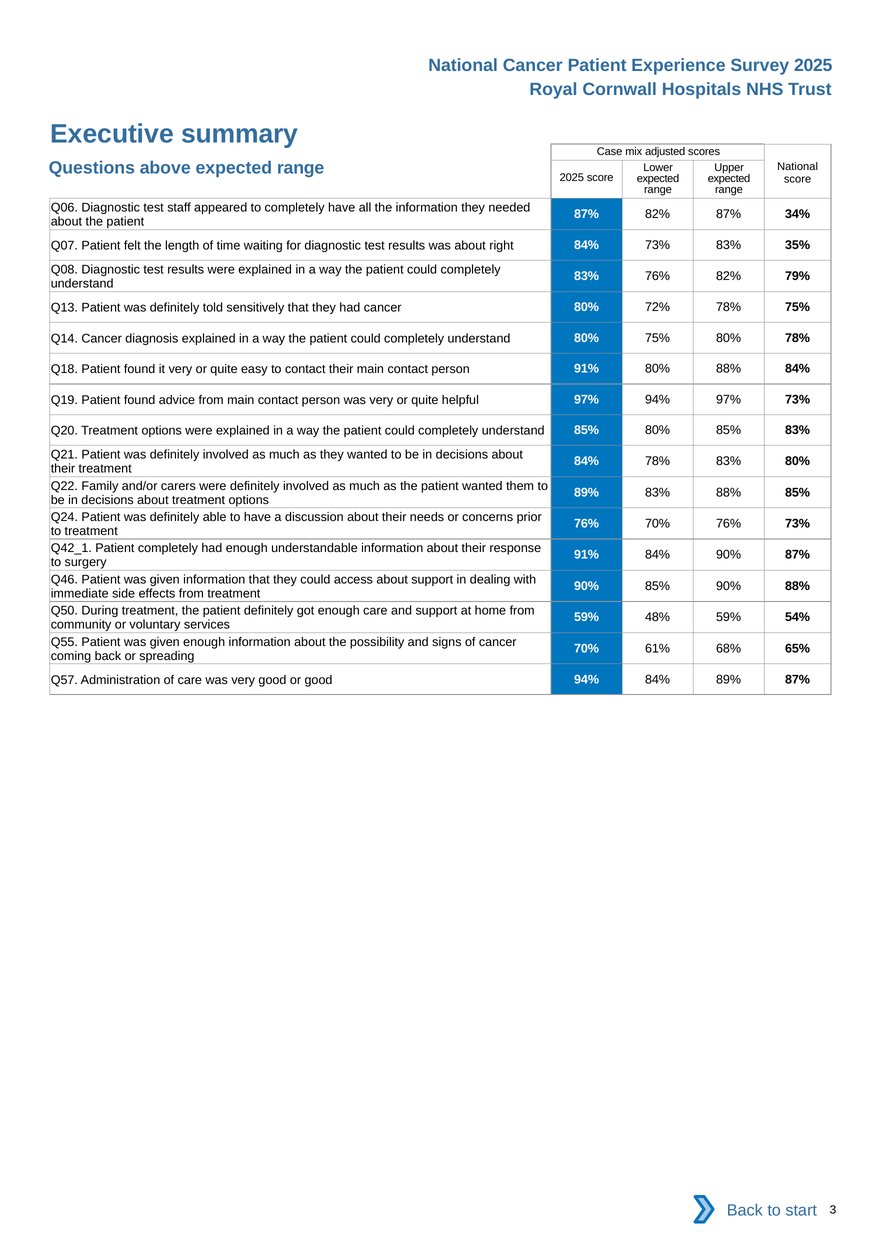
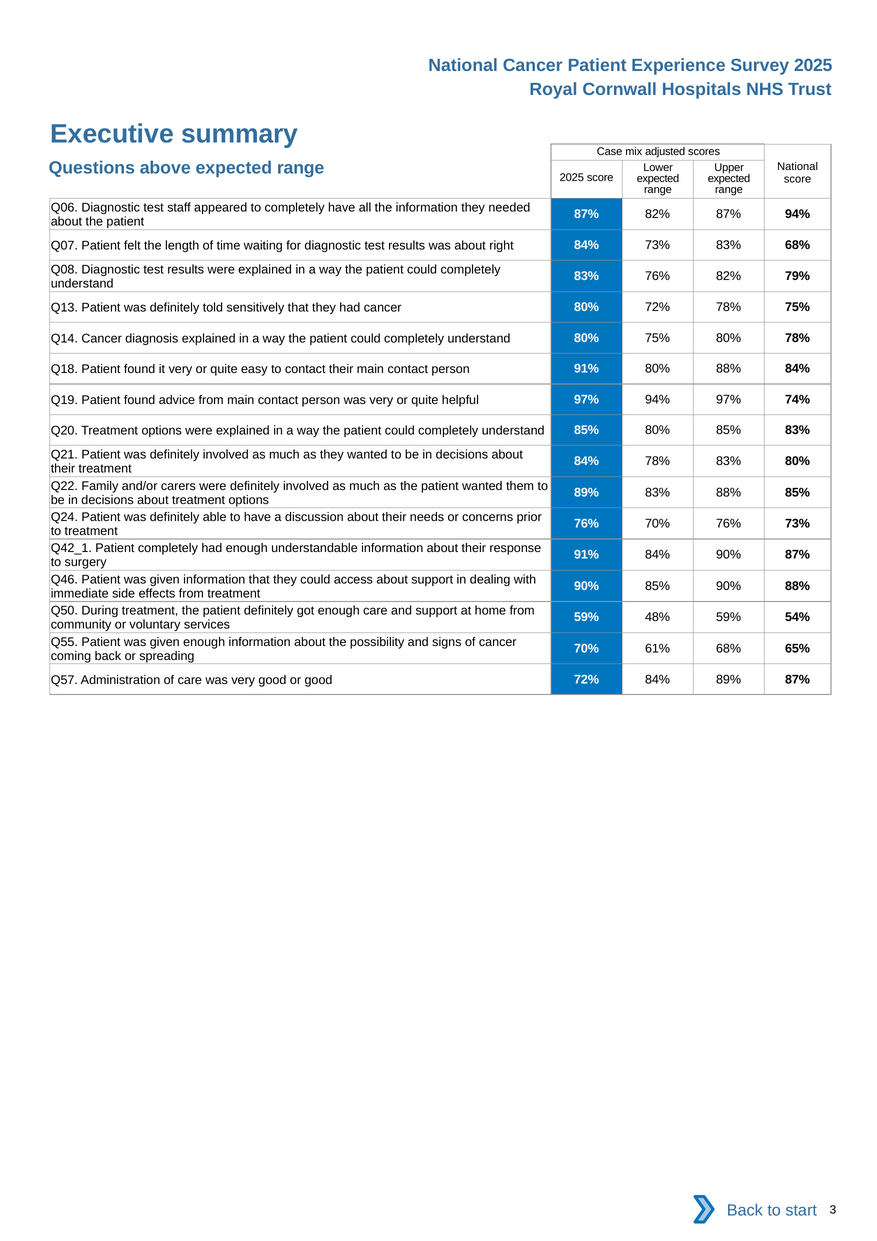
87% 34%: 34% -> 94%
83% 35%: 35% -> 68%
97% 73%: 73% -> 74%
good 94%: 94% -> 72%
